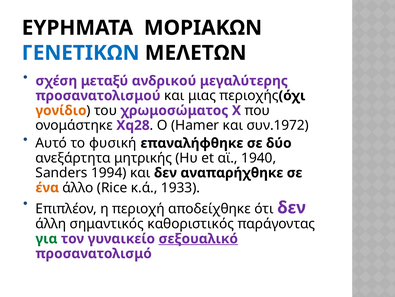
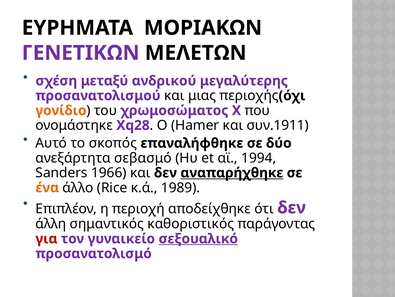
ΓΕΝΕΤΙΚΩΝ colour: blue -> purple
συν.1972: συν.1972 -> συν.1911
φυσική: φυσική -> σκοπός
μητρικής: μητρικής -> σεβασμό
1940: 1940 -> 1994
1994: 1994 -> 1966
αναπαρήχθηκε underline: none -> present
1933: 1933 -> 1989
για colour: green -> red
